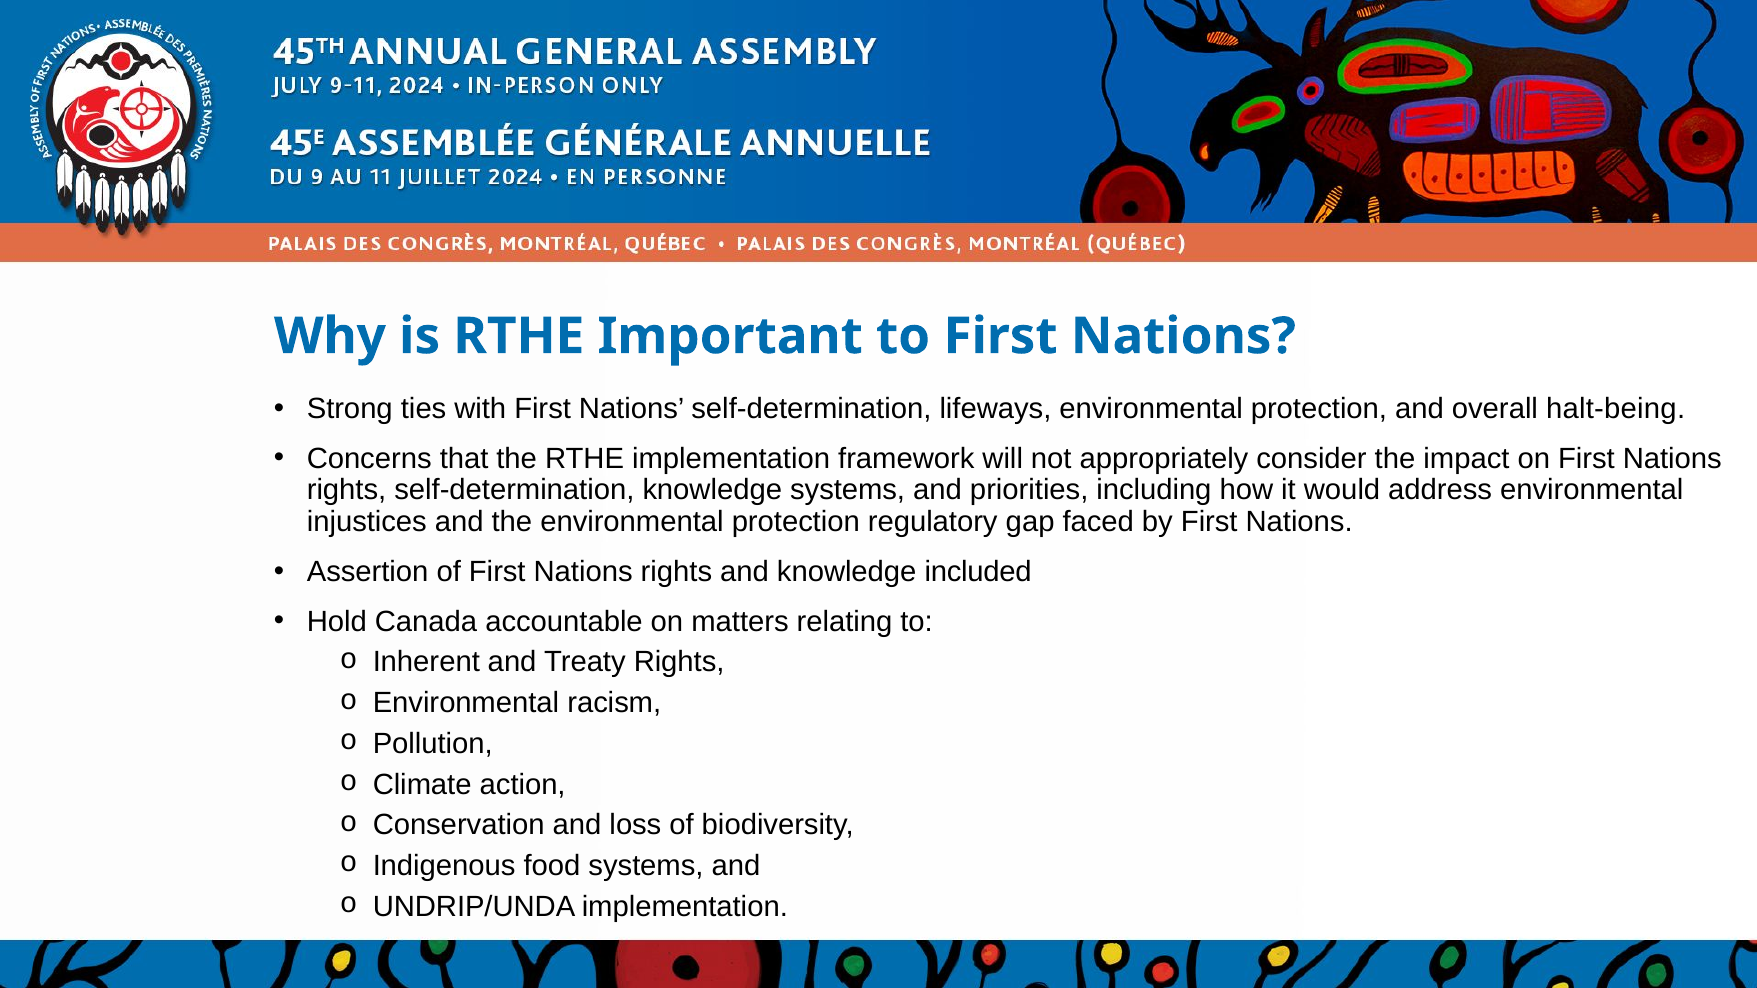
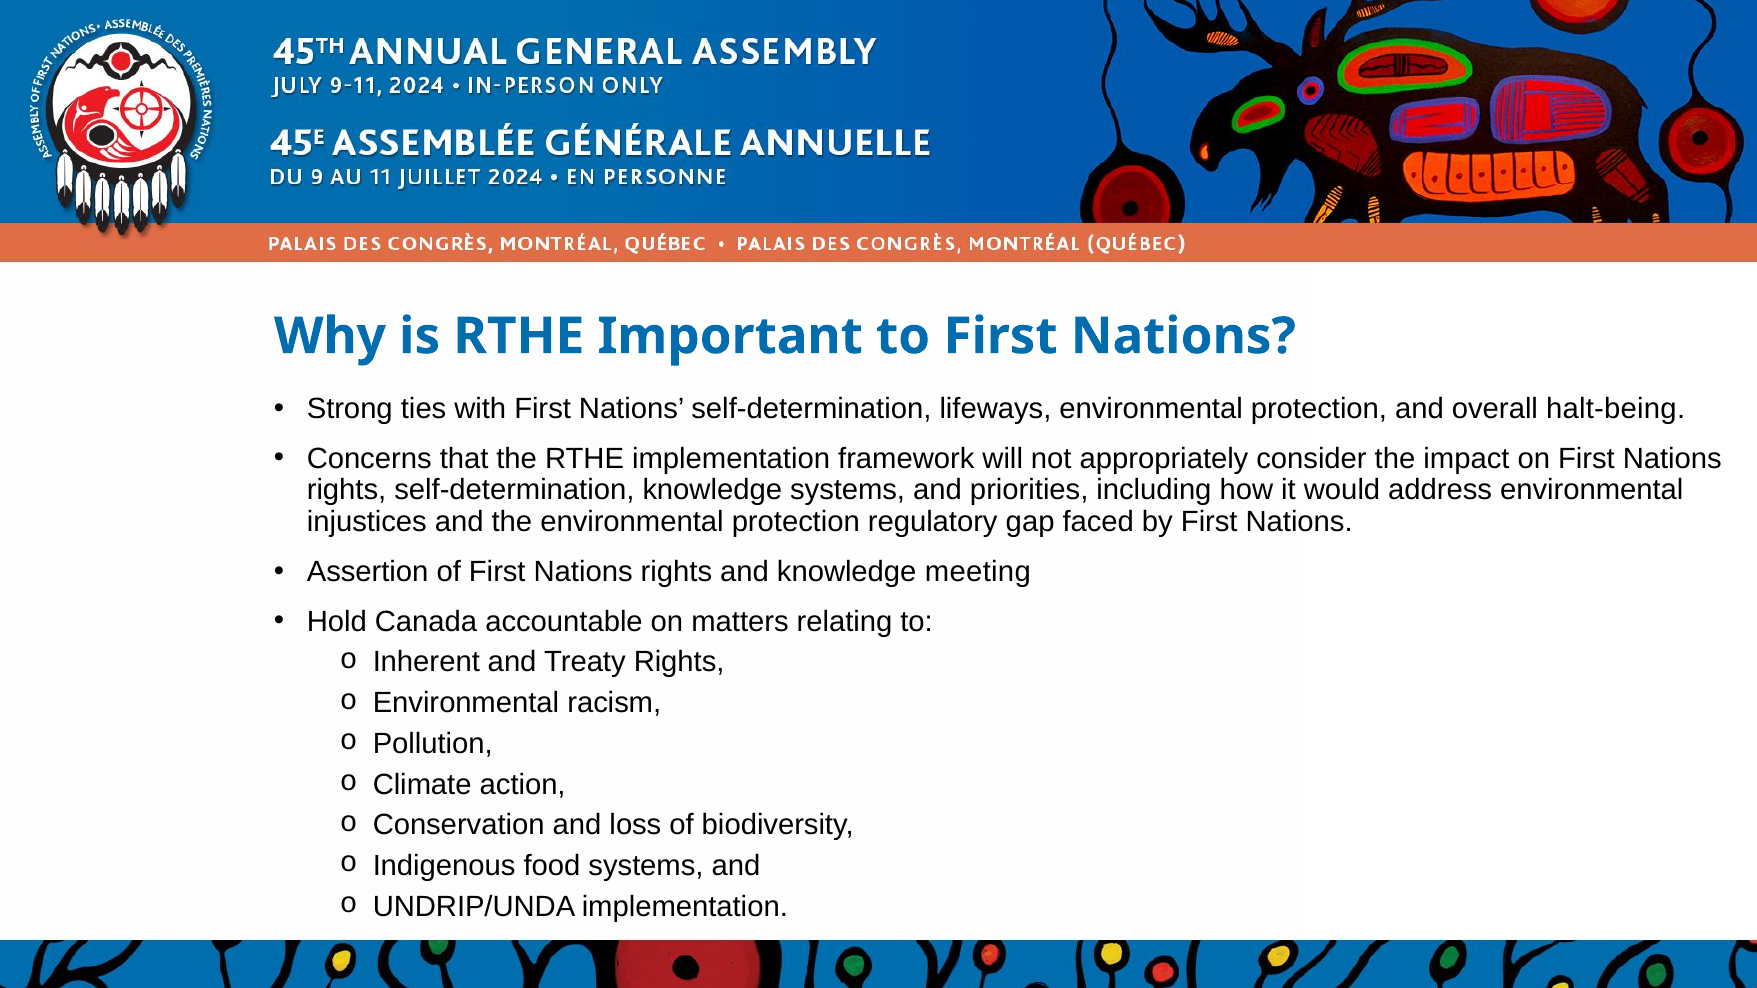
included: included -> meeting
